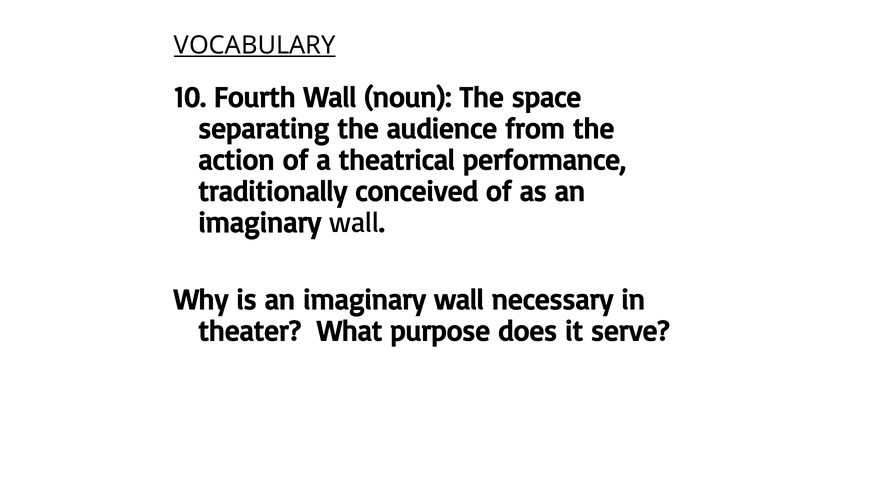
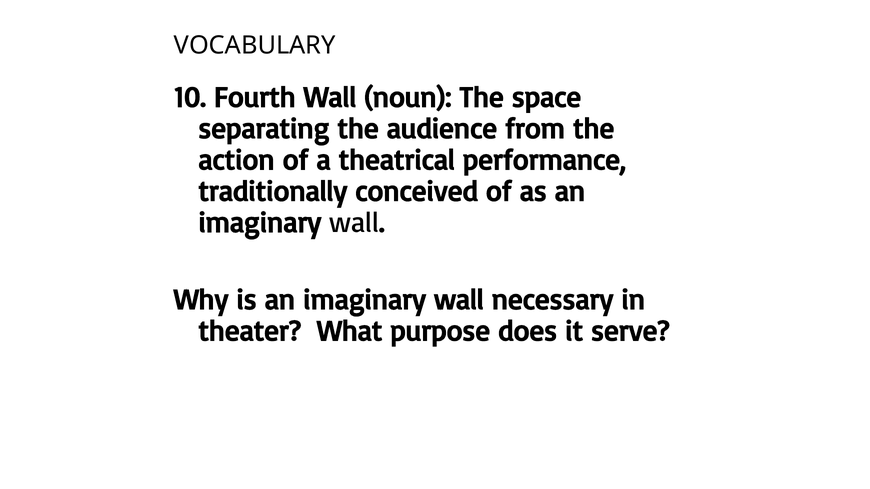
VOCABULARY underline: present -> none
